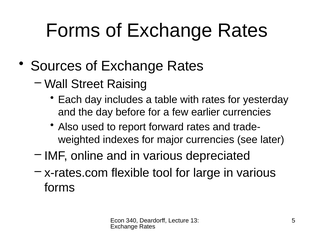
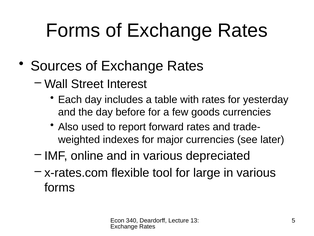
Raising: Raising -> Interest
earlier: earlier -> goods
